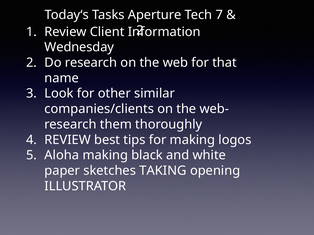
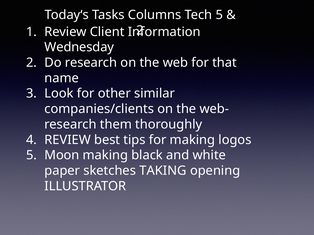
Aperture: Aperture -> Columns
Tech 7: 7 -> 5
Aloha: Aloha -> Moon
